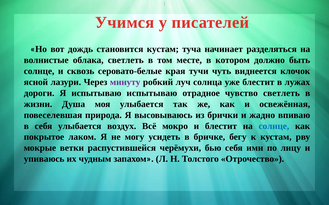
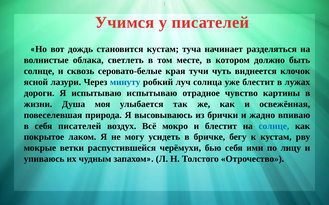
минуту colour: purple -> blue
чувство светлеть: светлеть -> картины
себя улыбается: улыбается -> писателей
